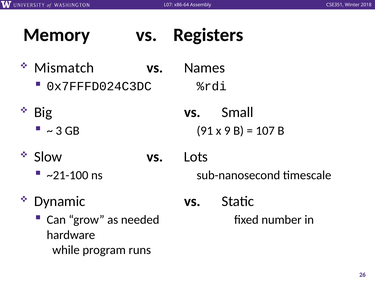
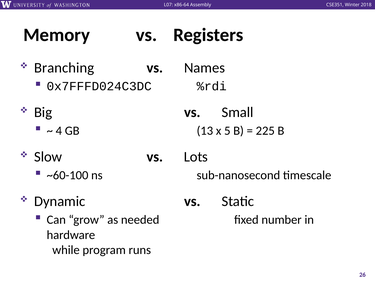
Mismatch: Mismatch -> Branching
3: 3 -> 4
91: 91 -> 13
9: 9 -> 5
107: 107 -> 225
~21-100: ~21-100 -> ~60-100
